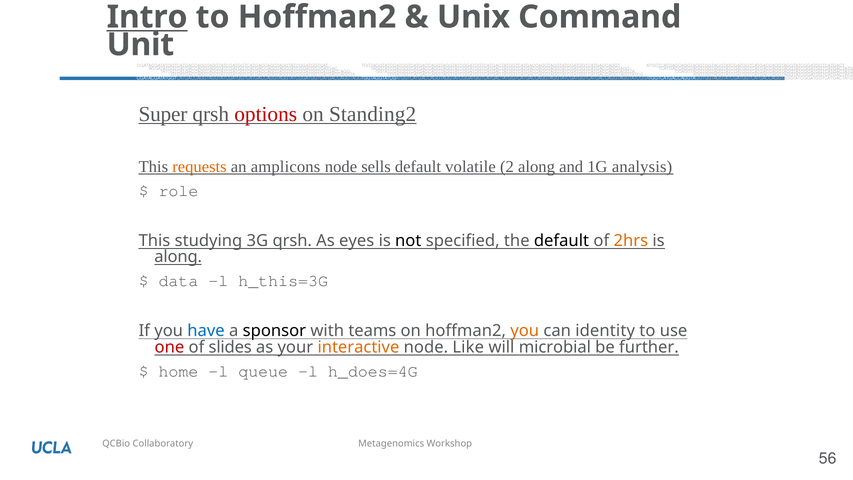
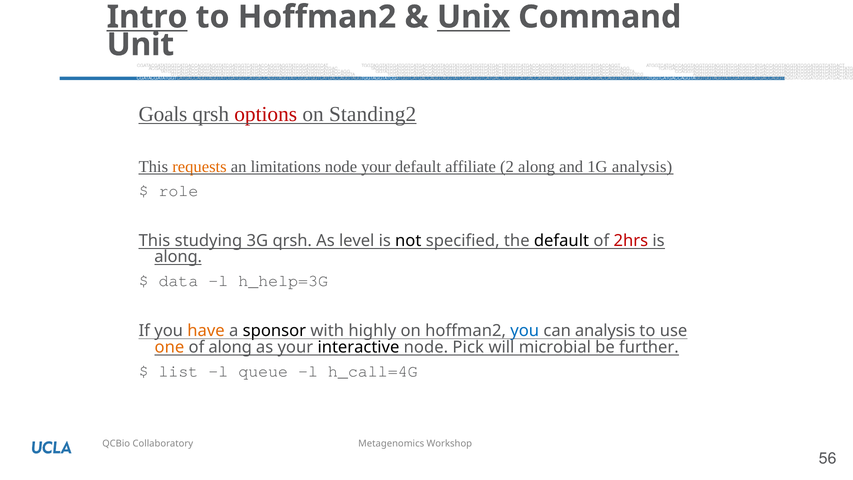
Unix underline: none -> present
Super: Super -> Goals
amplicons: amplicons -> limitations
node sells: sells -> your
volatile: volatile -> affiliate
eyes: eyes -> level
2hrs colour: orange -> red
h_this=3G: h_this=3G -> h_help=3G
have colour: blue -> orange
teams: teams -> highly
you at (525, 331) colour: orange -> blue
can identity: identity -> analysis
one colour: red -> orange
of slides: slides -> along
interactive colour: orange -> black
Like: Like -> Pick
home: home -> list
h_does=4G: h_does=4G -> h_call=4G
